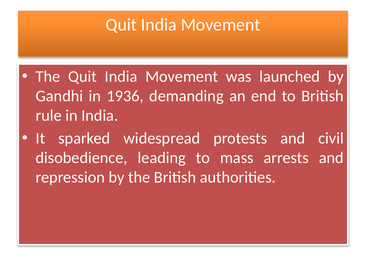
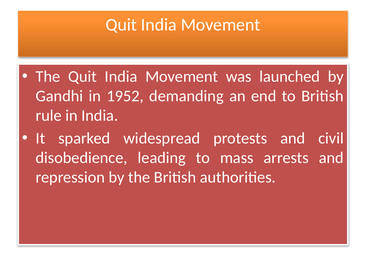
1936: 1936 -> 1952
